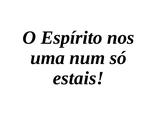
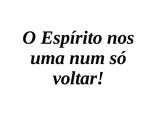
estais: estais -> voltar
